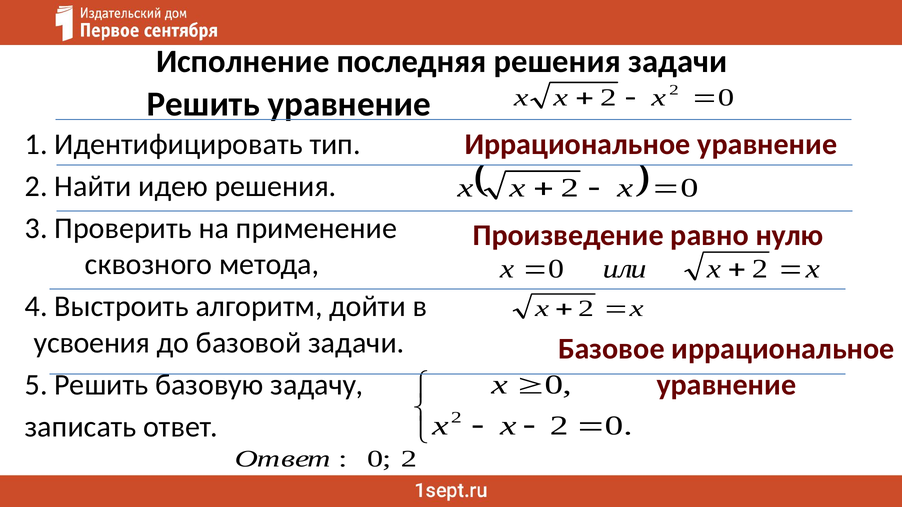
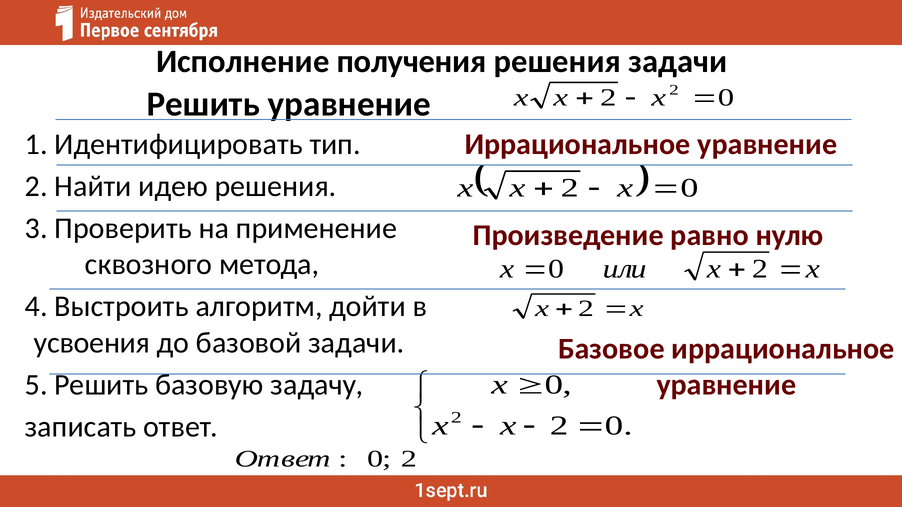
последняя: последняя -> получения
